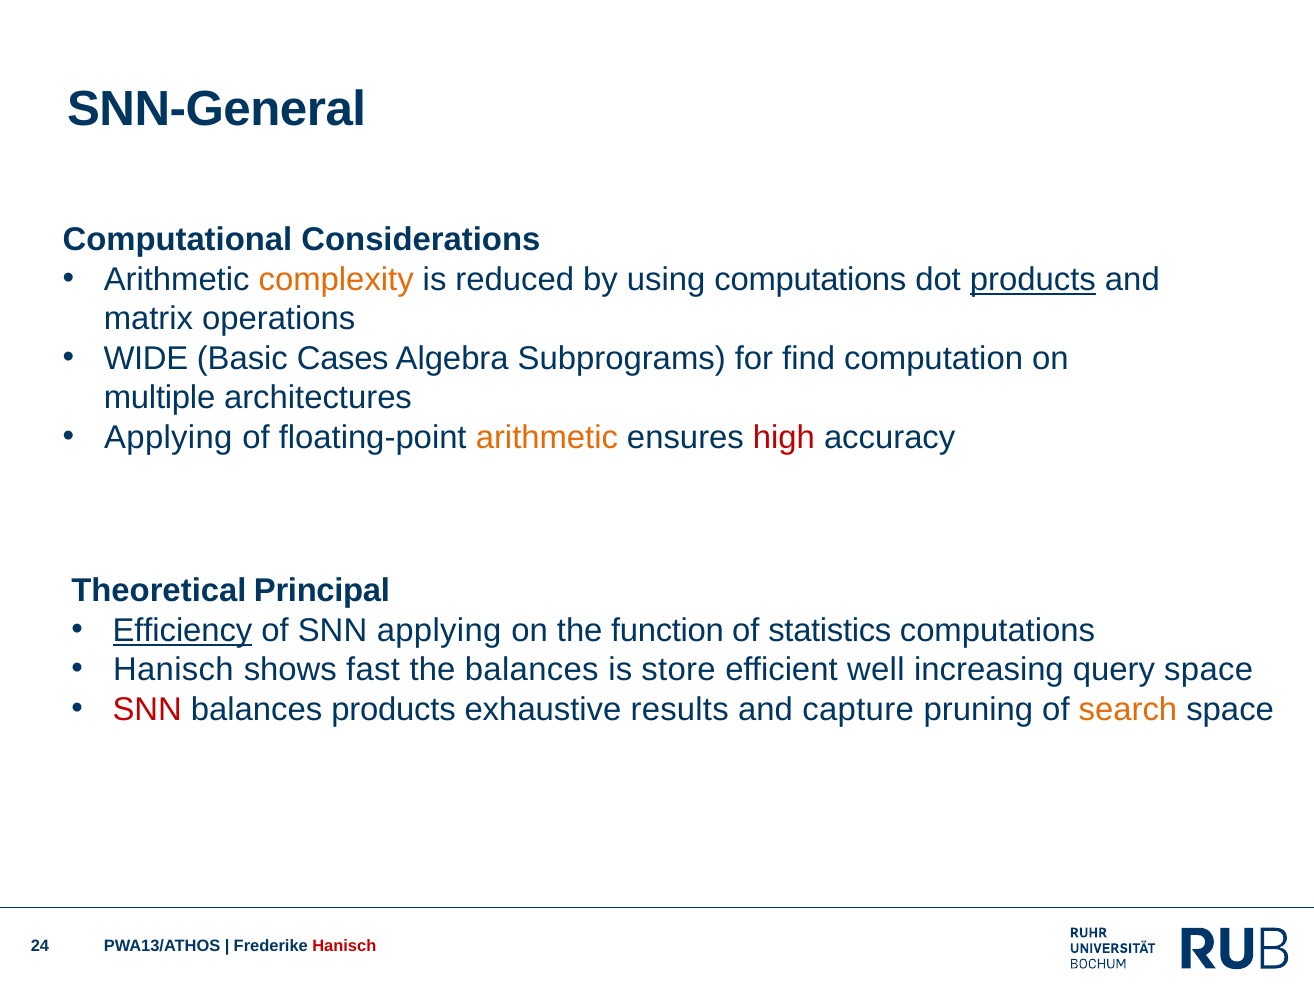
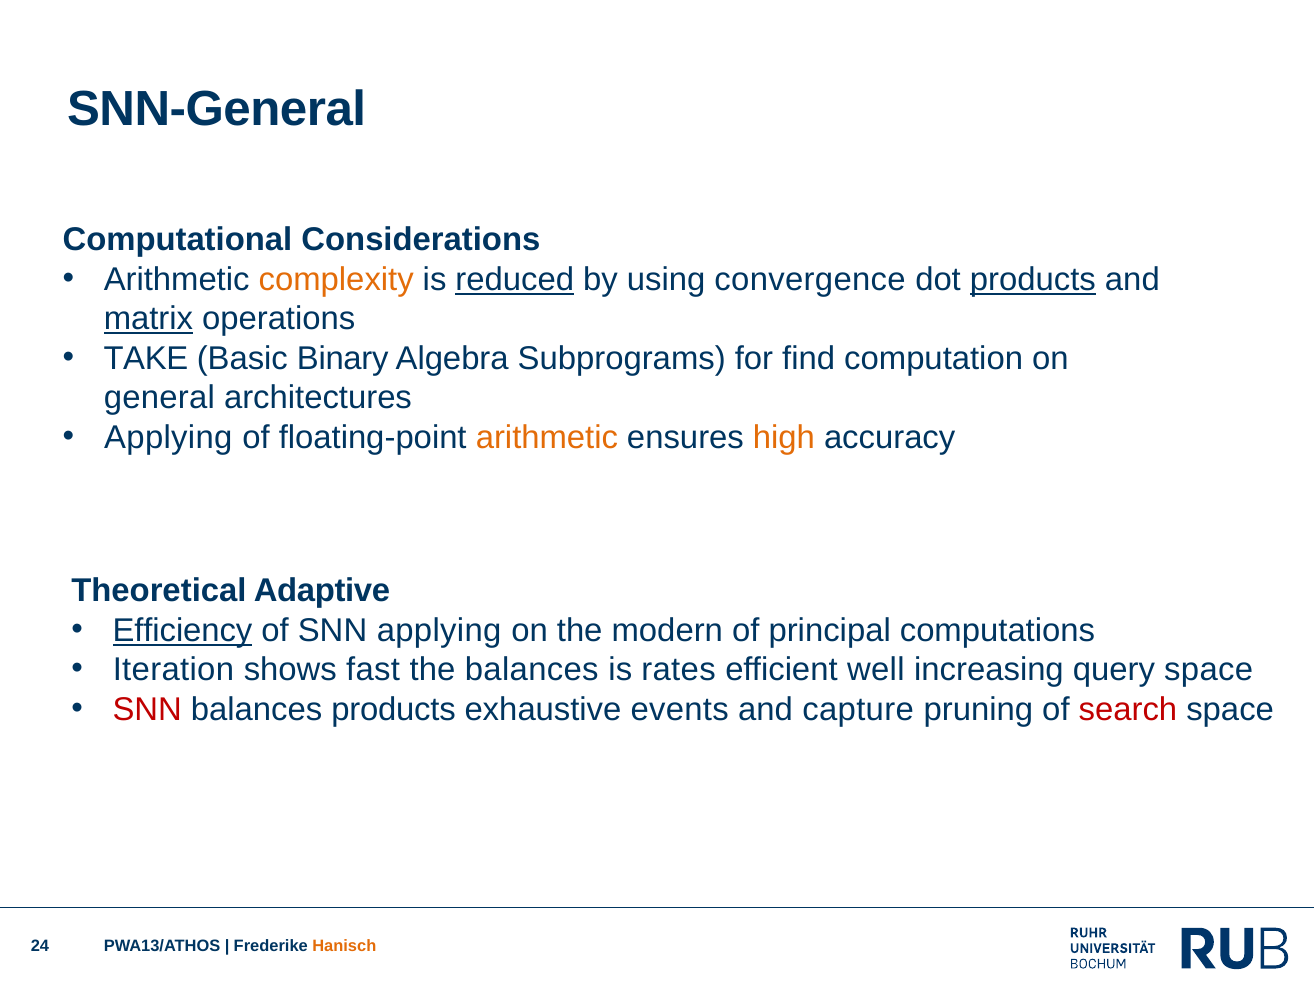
reduced underline: none -> present
using computations: computations -> convergence
matrix underline: none -> present
WIDE: WIDE -> TAKE
Cases: Cases -> Binary
multiple: multiple -> general
high colour: red -> orange
Principal: Principal -> Adaptive
function: function -> modern
statistics: statistics -> principal
Hanisch at (173, 669): Hanisch -> Iteration
store: store -> rates
results: results -> events
search colour: orange -> red
Hanisch at (344, 946) colour: red -> orange
